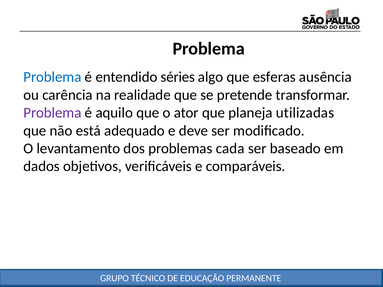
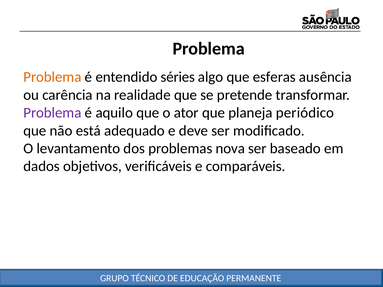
Problema at (52, 77) colour: blue -> orange
utilizadas: utilizadas -> periódico
cada: cada -> nova
